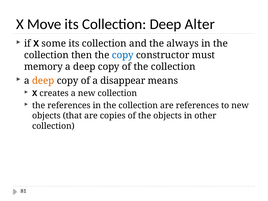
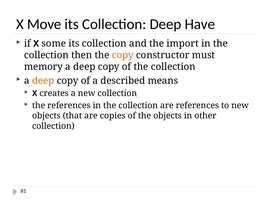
Alter: Alter -> Have
always: always -> import
copy at (123, 55) colour: blue -> orange
disappear: disappear -> described
